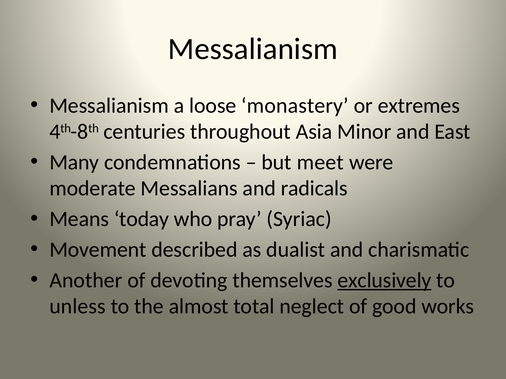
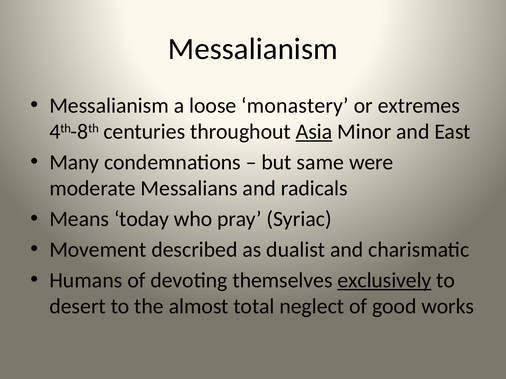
Asia underline: none -> present
meet: meet -> same
Another: Another -> Humans
unless: unless -> desert
